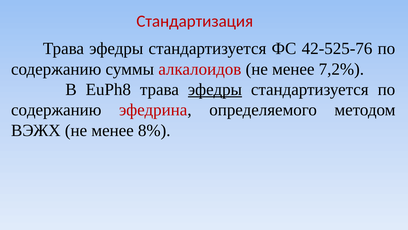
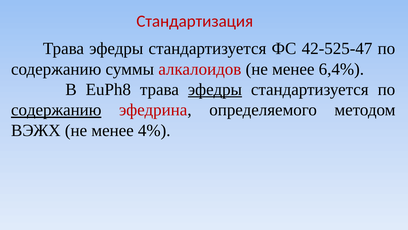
42-525-76: 42-525-76 -> 42-525-47
7,2%: 7,2% -> 6,4%
содержанию at (56, 110) underline: none -> present
8%: 8% -> 4%
